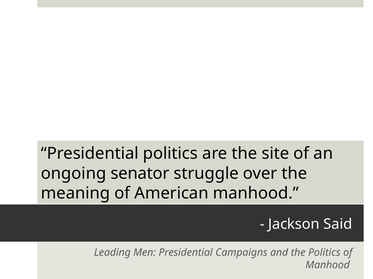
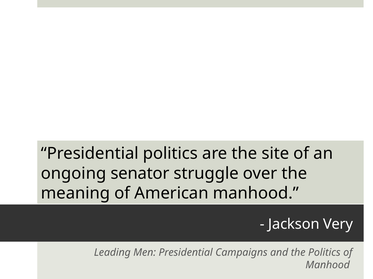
Said: Said -> Very
